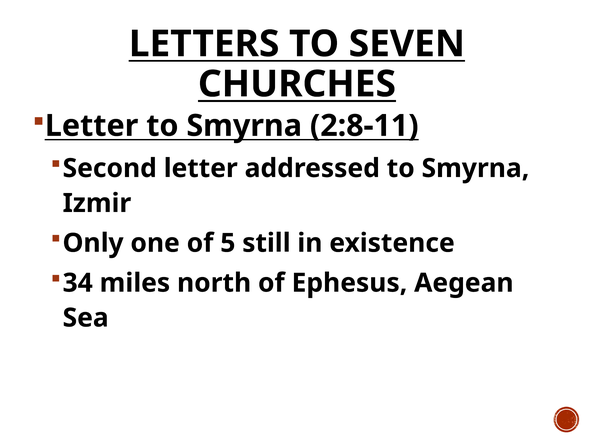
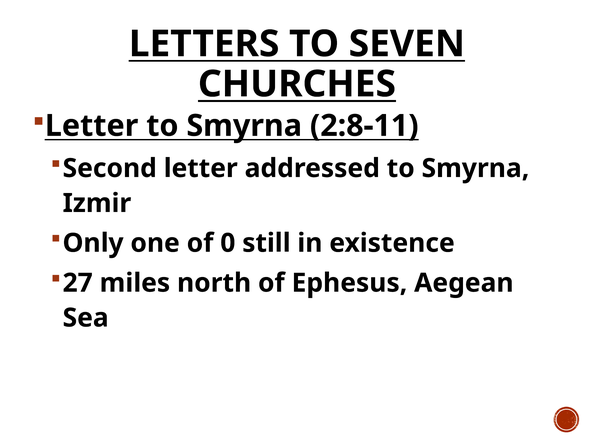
5: 5 -> 0
34: 34 -> 27
